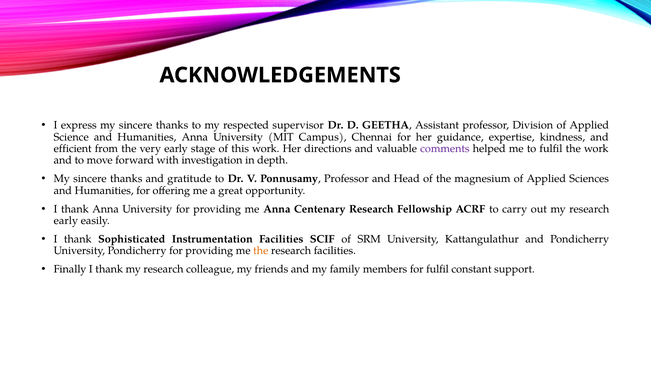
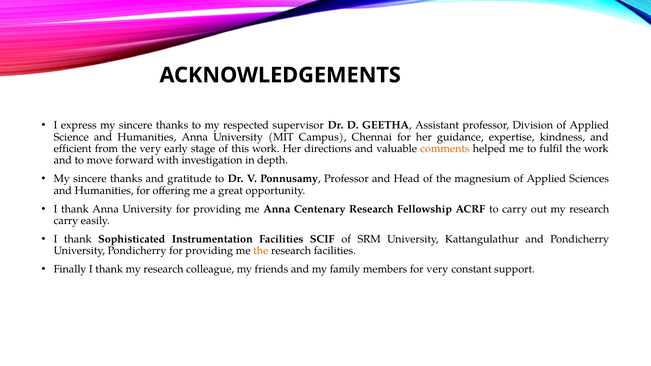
comments colour: purple -> orange
early at (66, 221): early -> carry
for fulfil: fulfil -> very
